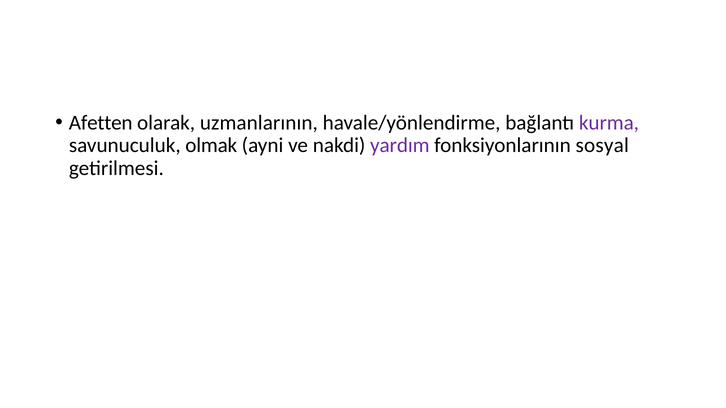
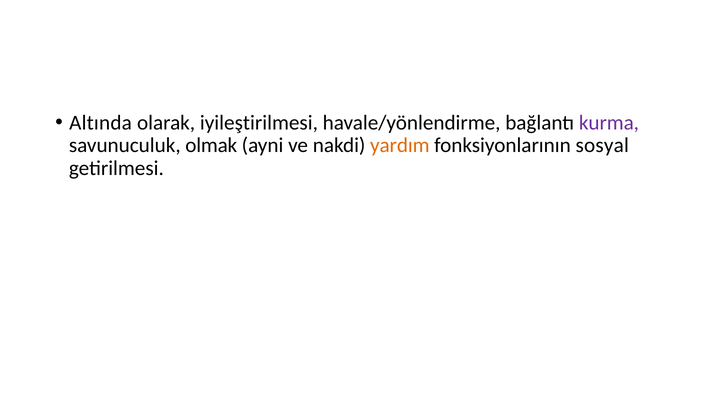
Afetten: Afetten -> Altında
uzmanlarının: uzmanlarının -> iyileştirilmesi
yardım colour: purple -> orange
